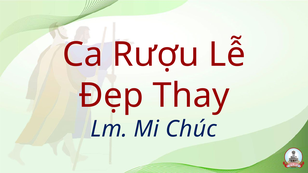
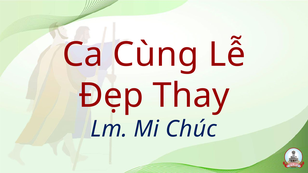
Rượu: Rượu -> Cùng
